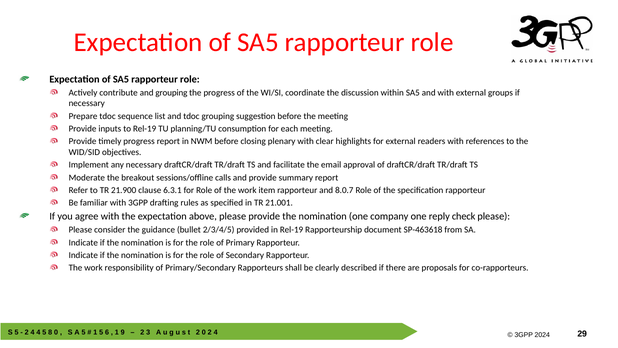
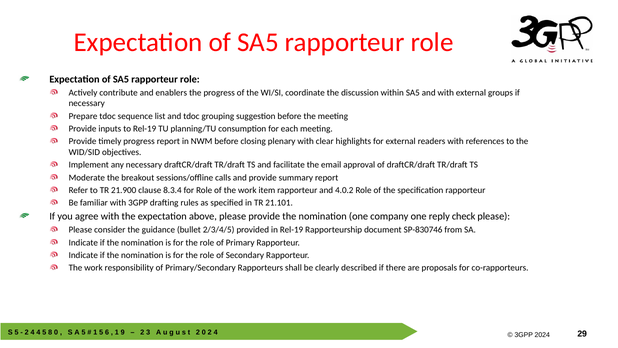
and grouping: grouping -> enablers
6.3.1: 6.3.1 -> 8.3.4
8.0.7: 8.0.7 -> 4.0.2
21.001: 21.001 -> 21.101
SP-463618: SP-463618 -> SP-830746
